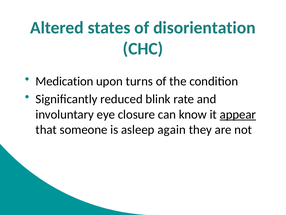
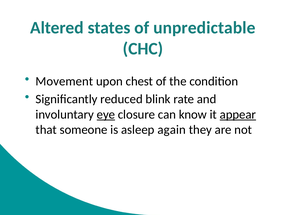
disorientation: disorientation -> unpredictable
Medication: Medication -> Movement
turns: turns -> chest
eye underline: none -> present
